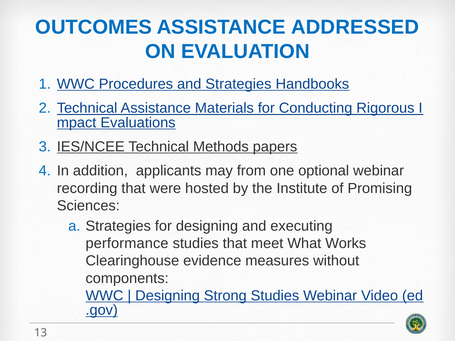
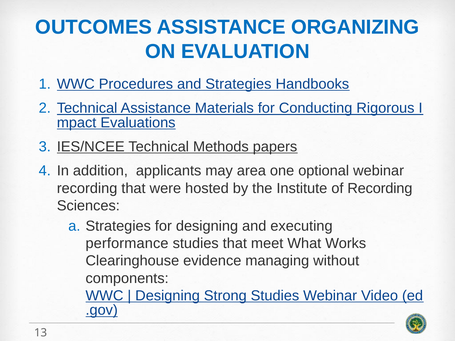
ADDRESSED: ADDRESSED -> ORGANIZING
from: from -> area
of Promising: Promising -> Recording
measures: measures -> managing
